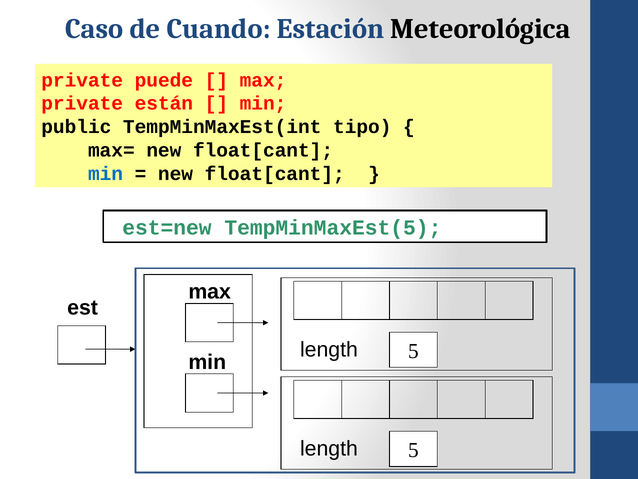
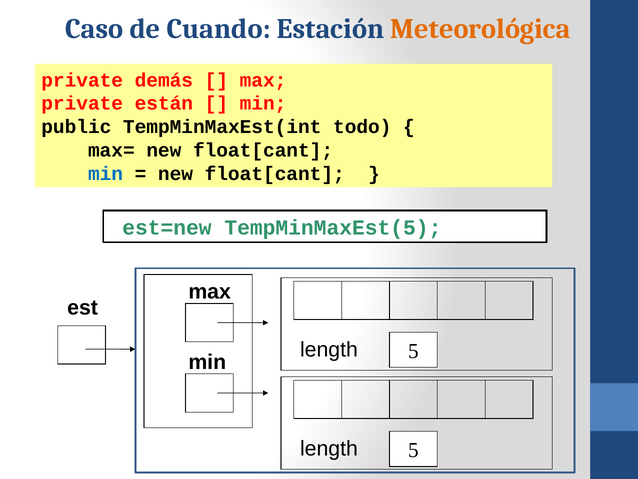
Meteorológica colour: black -> orange
puede: puede -> demás
tipo: tipo -> todo
